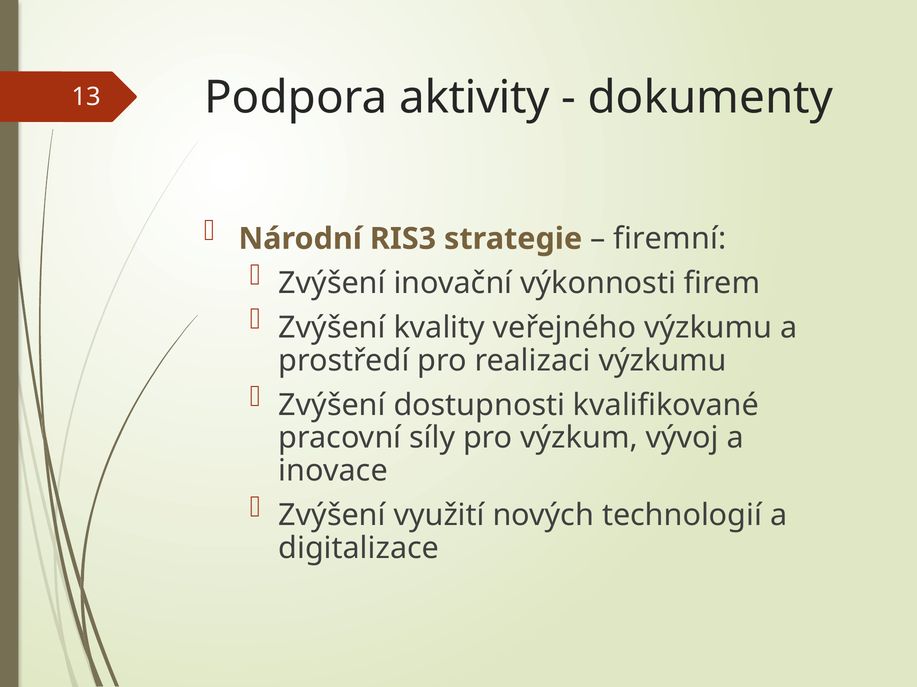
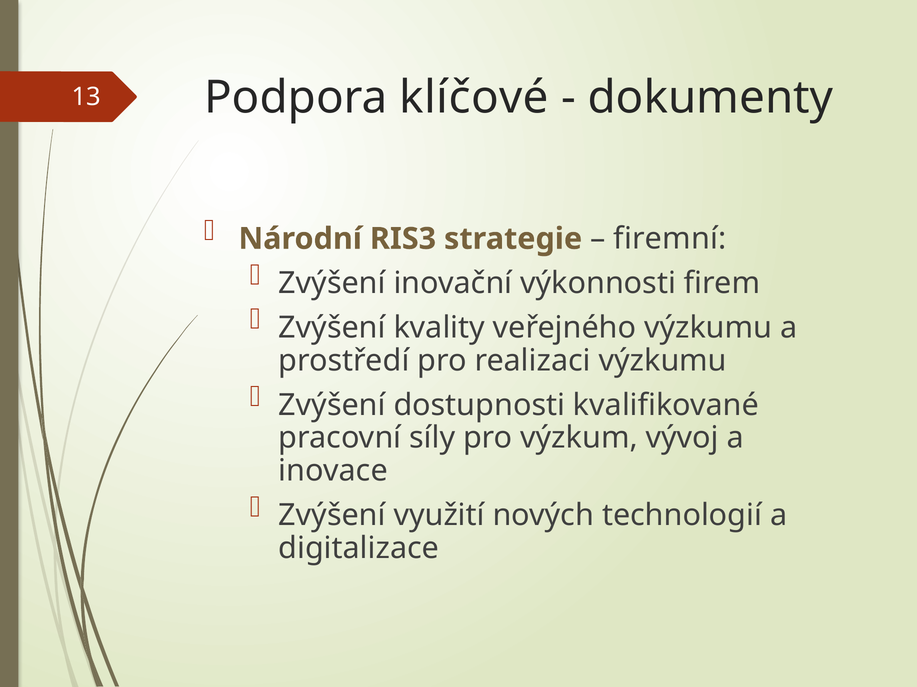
aktivity: aktivity -> klíčové
